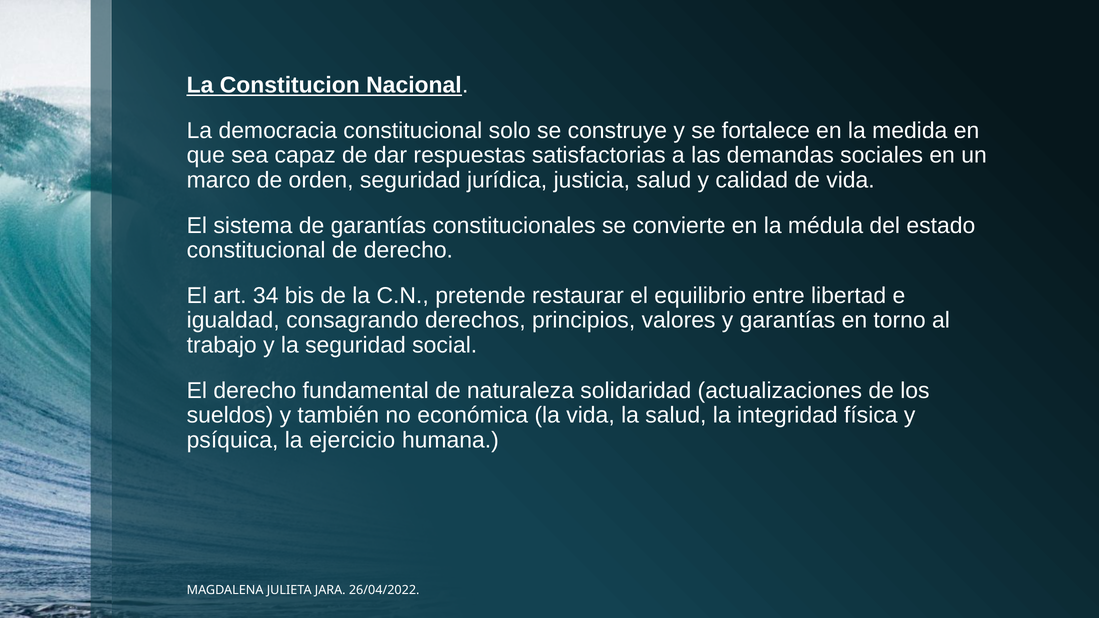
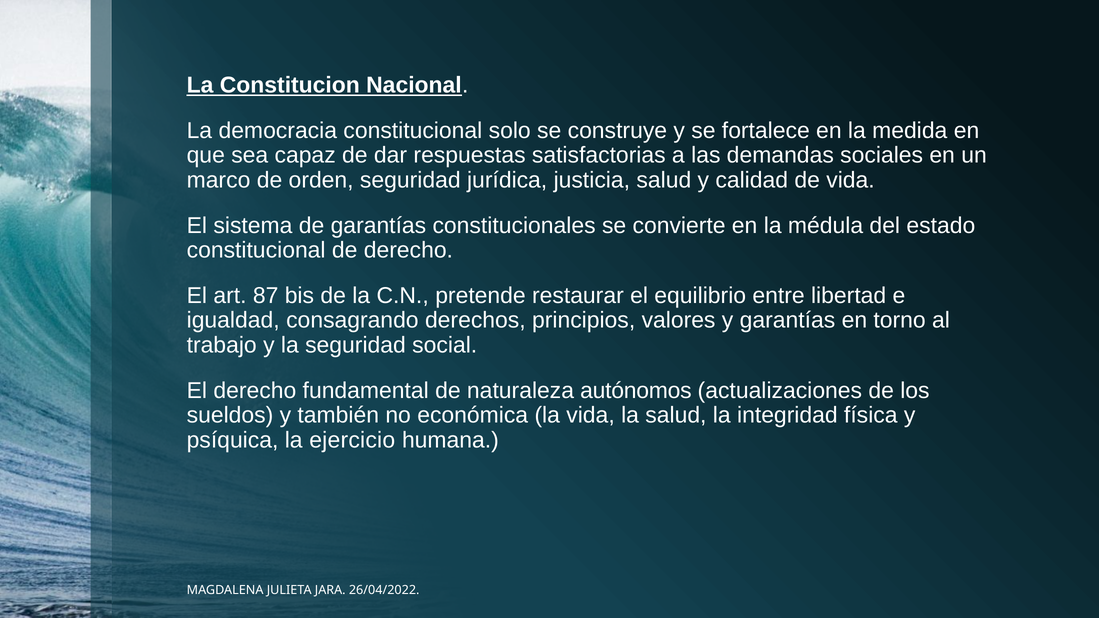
34: 34 -> 87
solidaridad: solidaridad -> autónomos
